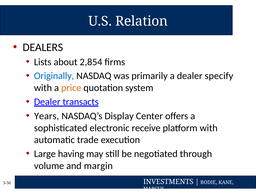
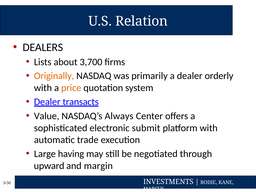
2,854: 2,854 -> 3,700
Originally colour: blue -> orange
specify: specify -> orderly
Years: Years -> Value
Display: Display -> Always
receive: receive -> submit
volume: volume -> upward
